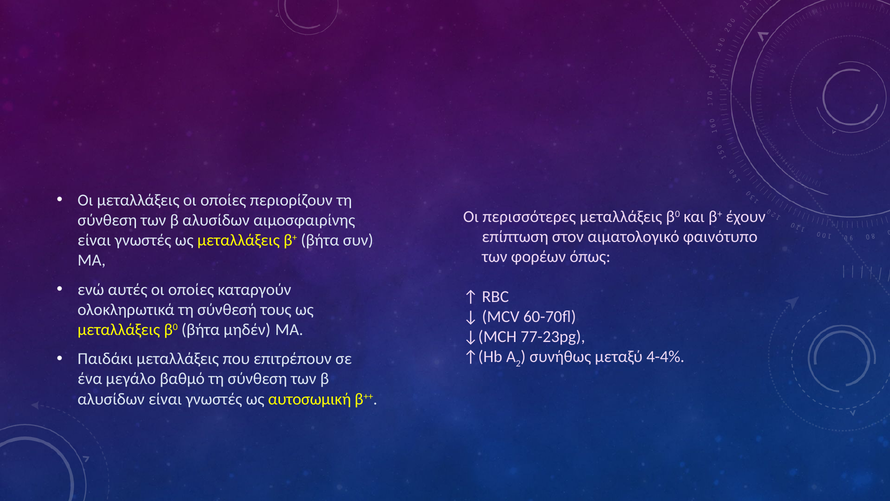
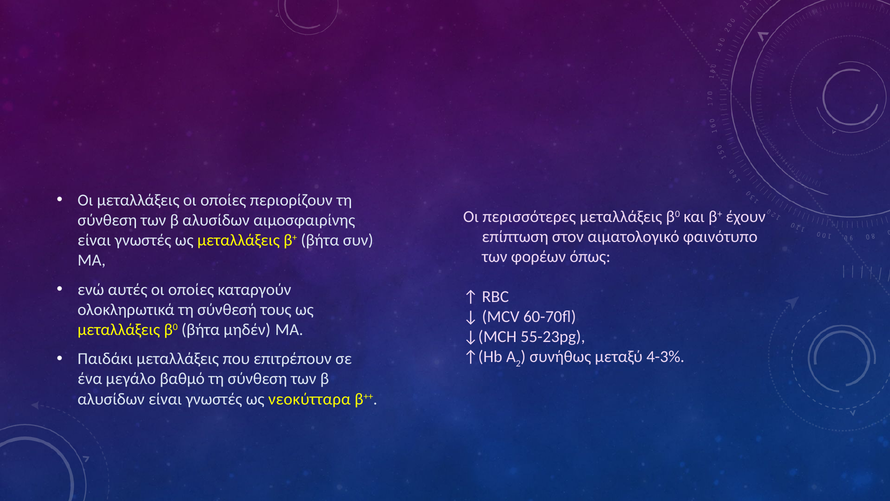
77-23pg: 77-23pg -> 55-23pg
4-4%: 4-4% -> 4-3%
αυτοσωμική: αυτοσωμική -> νεοκύτταρα
